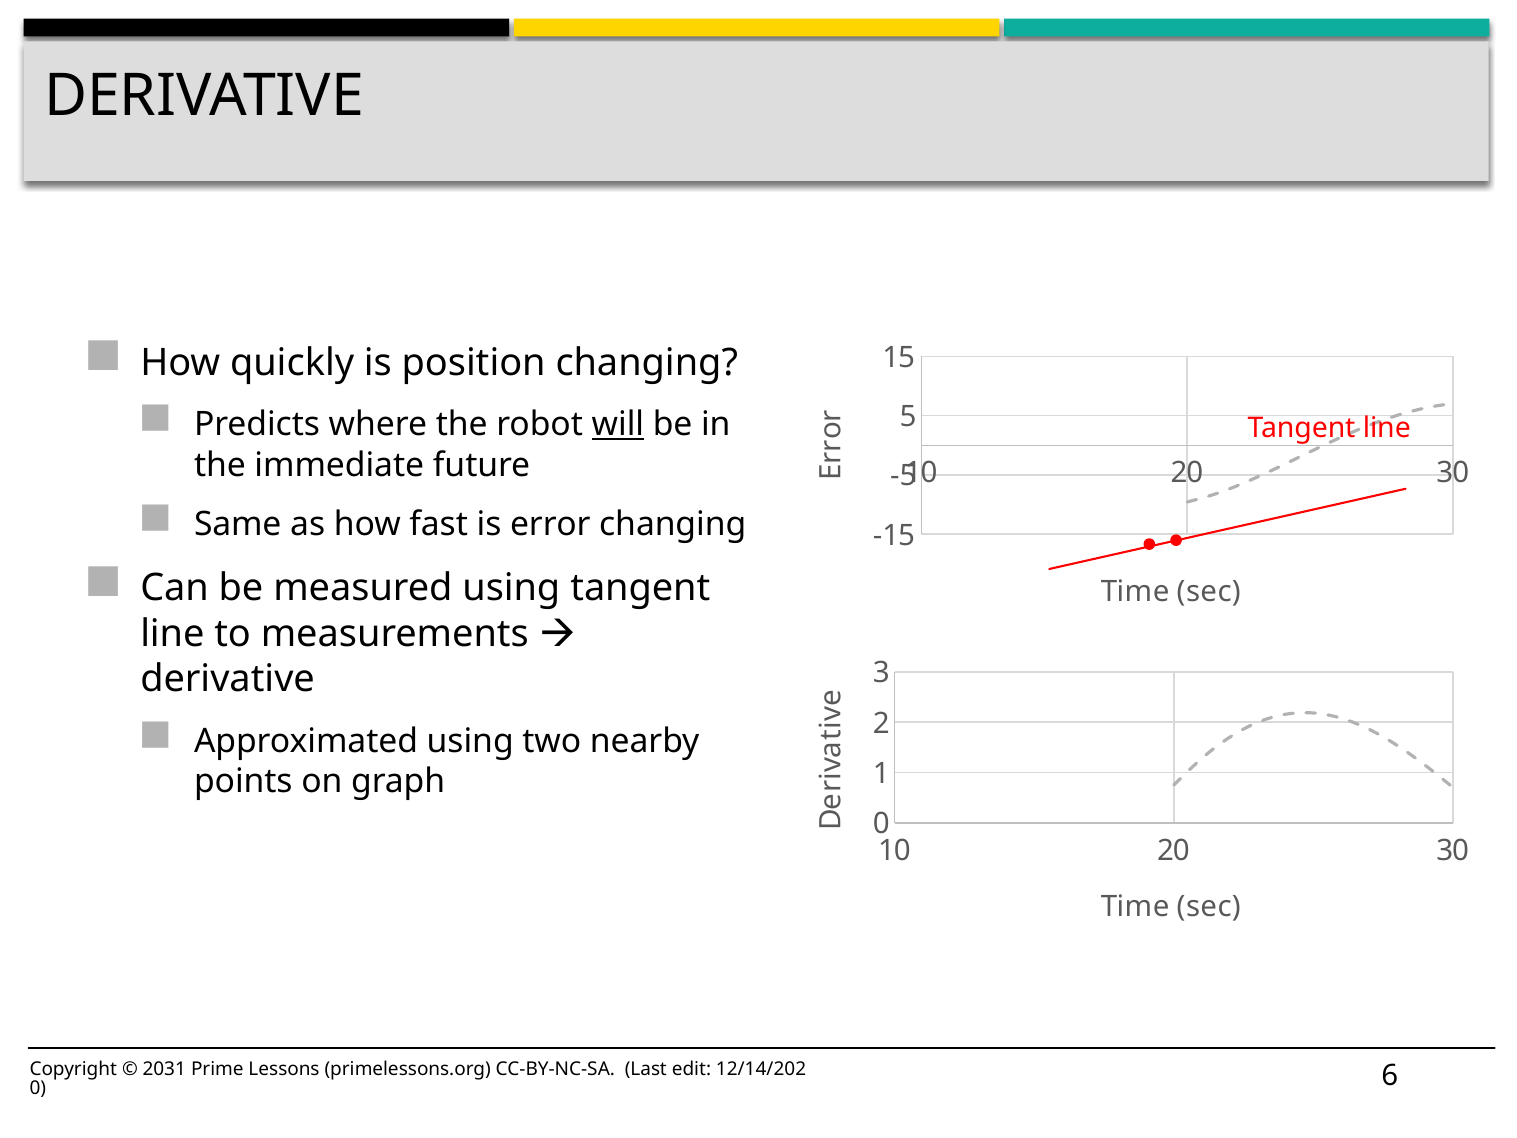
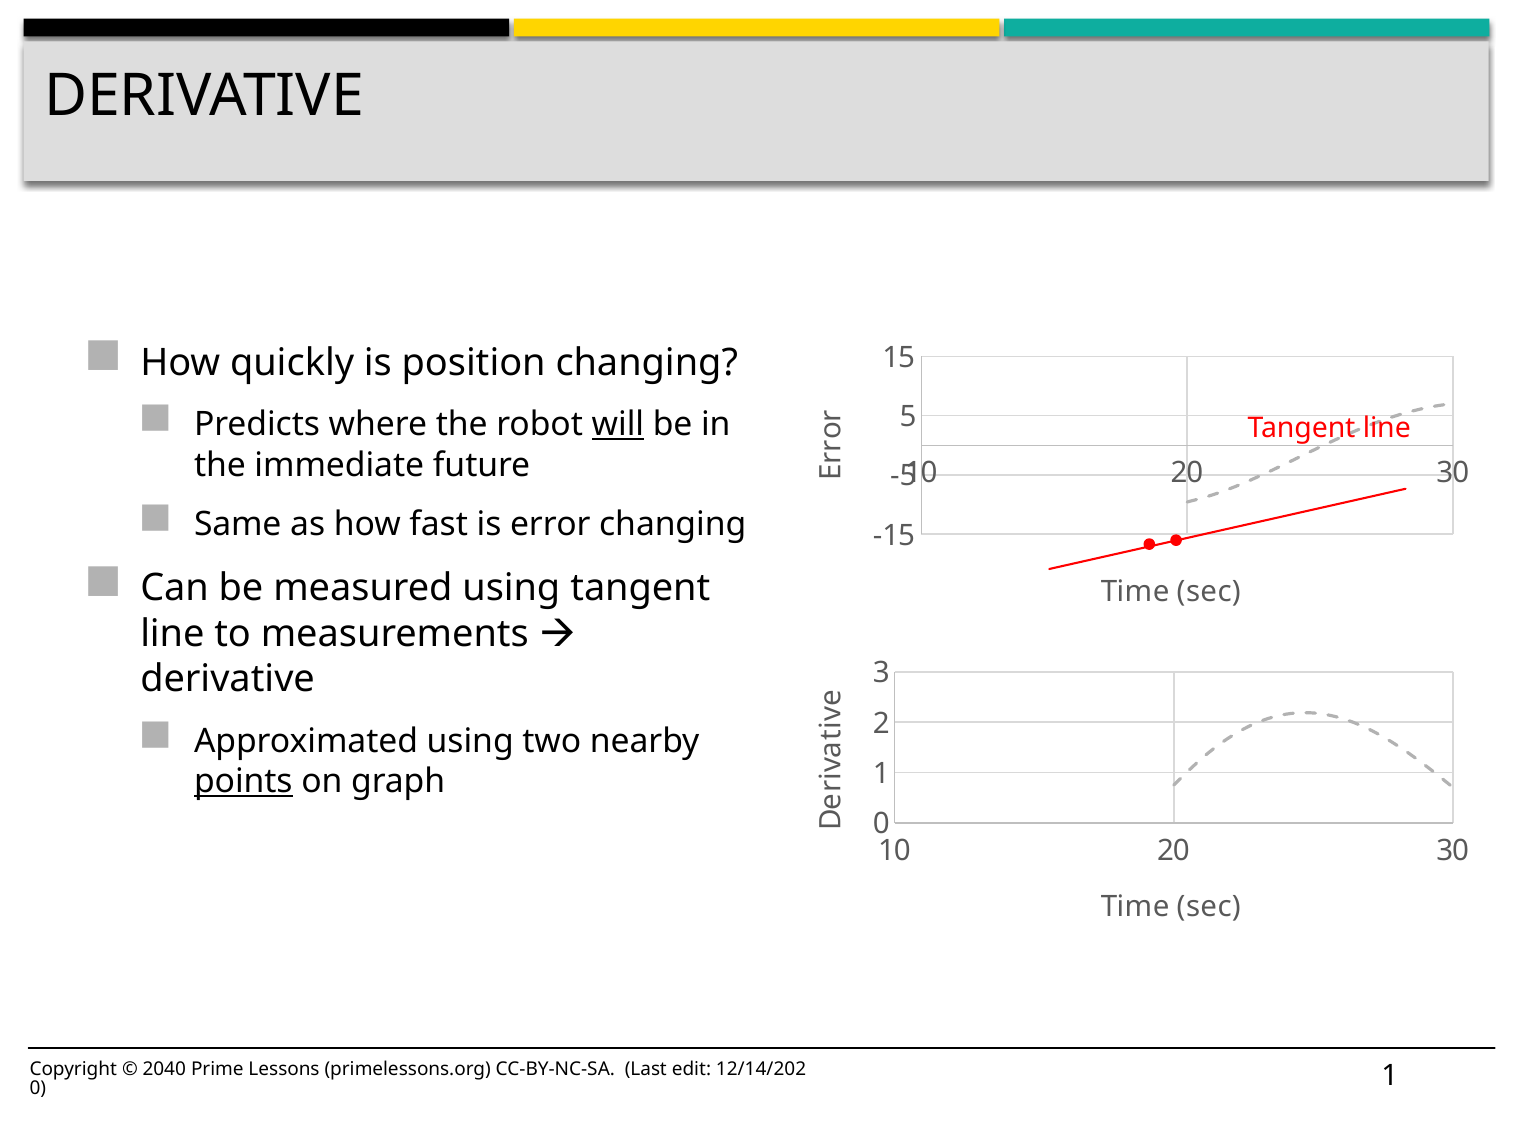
points underline: none -> present
2031: 2031 -> 2040
6 at (1390, 1075): 6 -> 1
